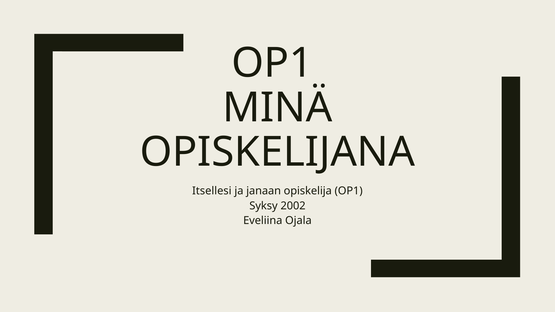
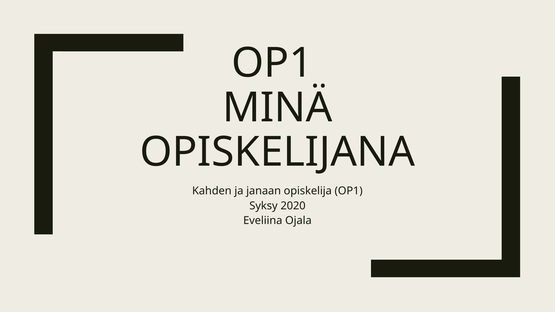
Itsellesi: Itsellesi -> Kahden
2002: 2002 -> 2020
